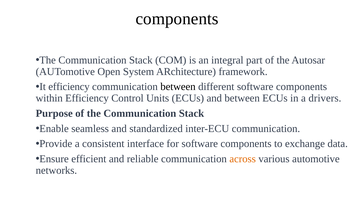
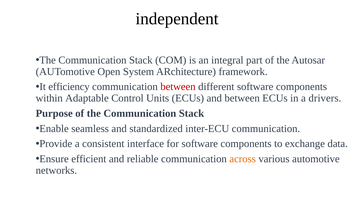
components at (177, 19): components -> independent
between at (178, 87) colour: black -> red
within Efficiency: Efficiency -> Adaptable
